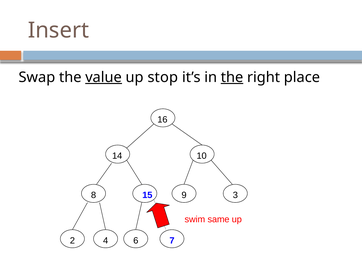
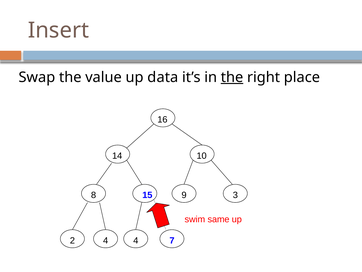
value underline: present -> none
stop: stop -> data
4 6: 6 -> 4
